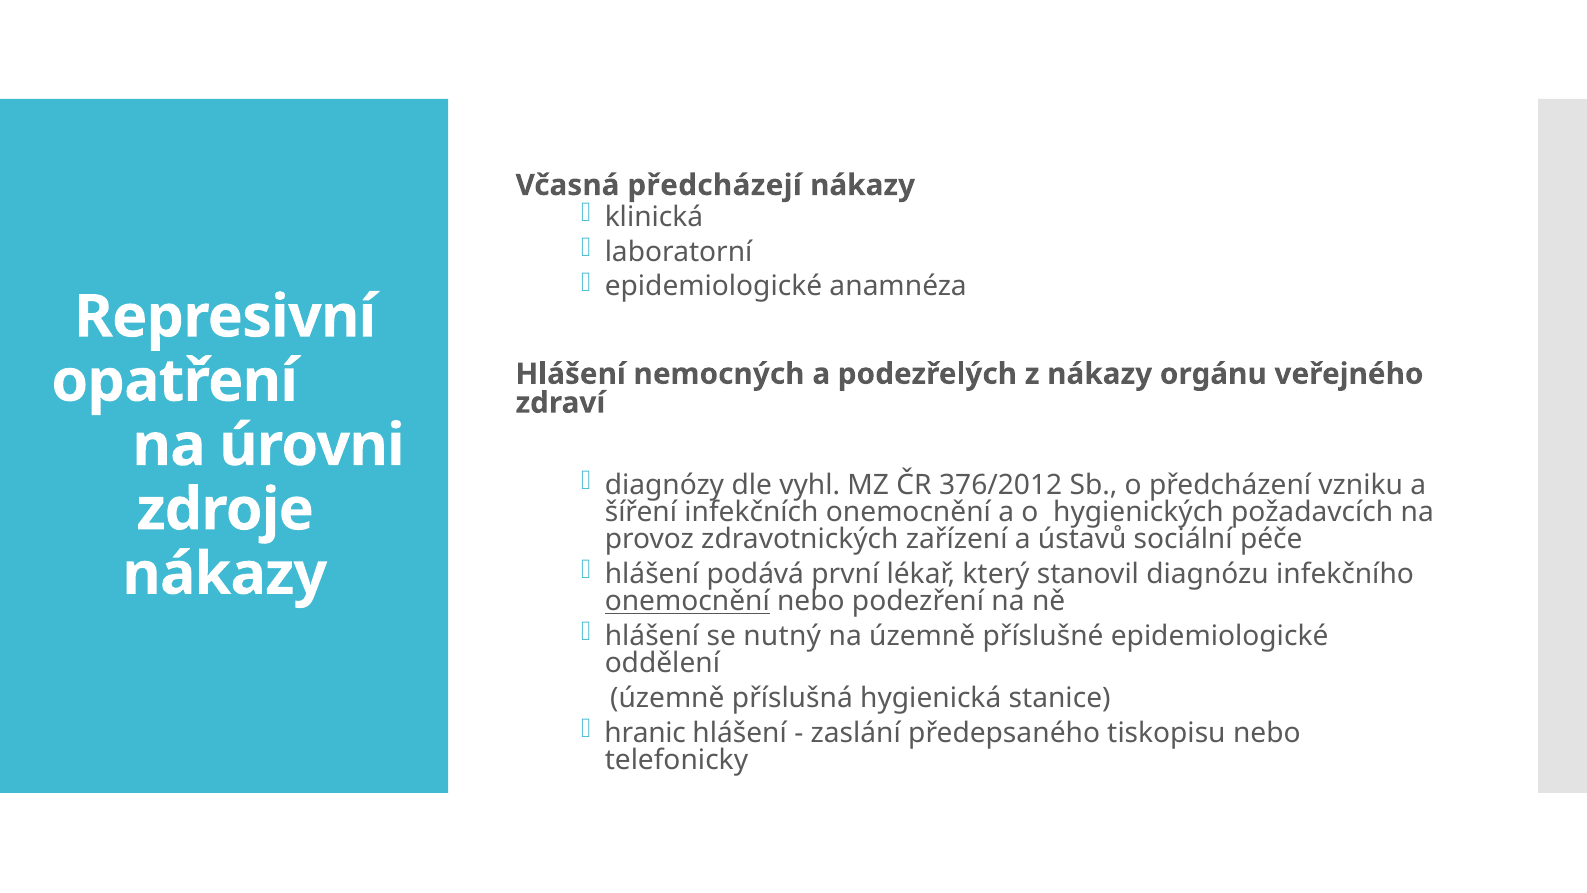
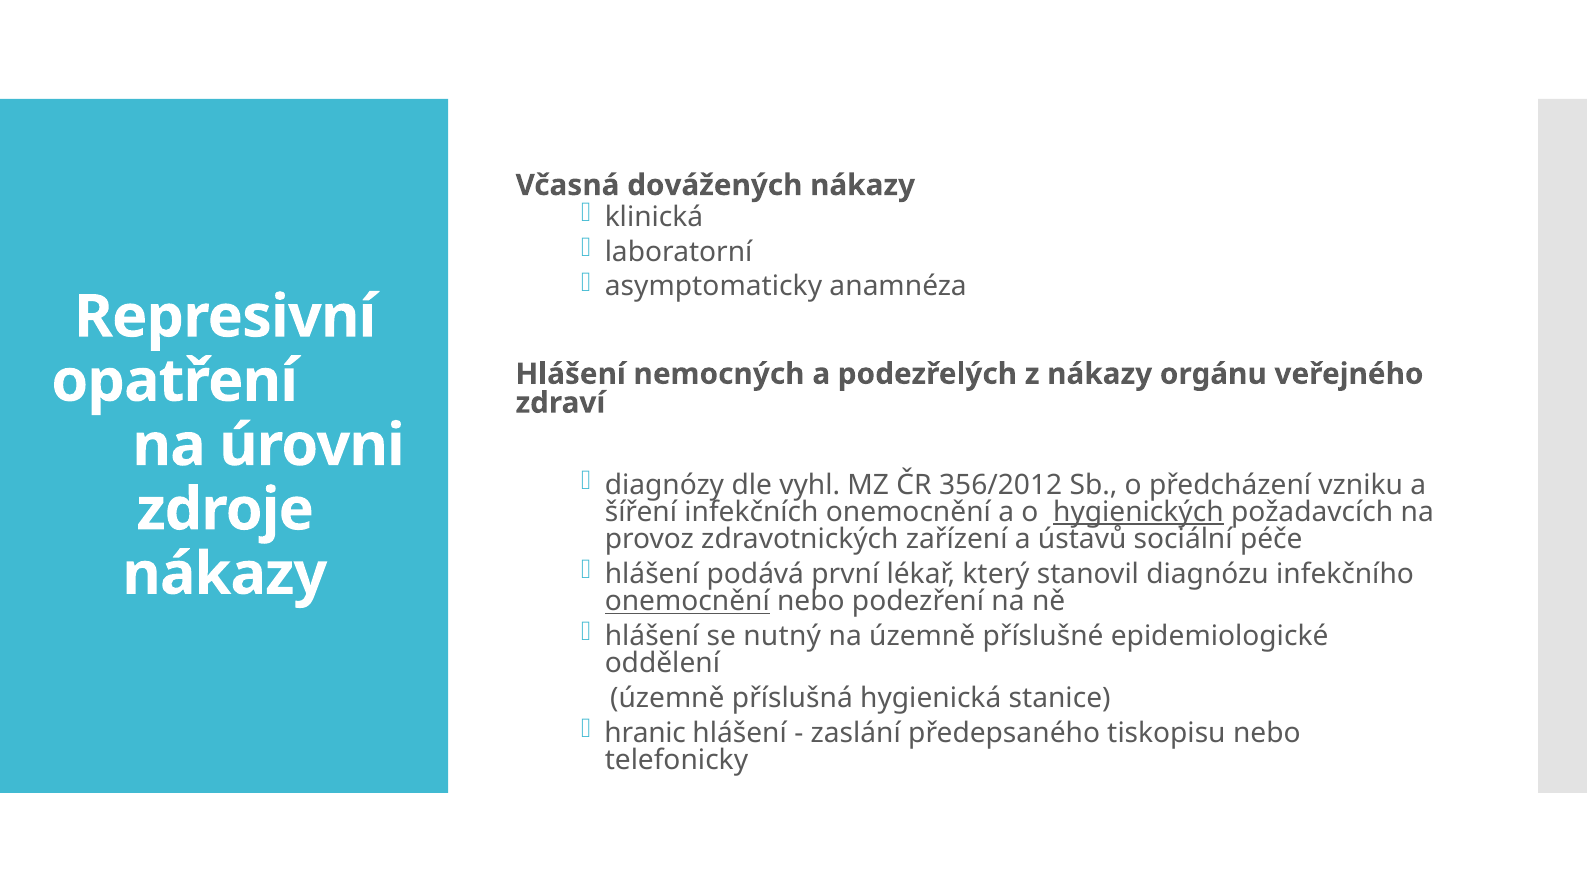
předcházejí: předcházejí -> dovážených
epidemiologické at (713, 287): epidemiologické -> asymptomaticky
376/2012: 376/2012 -> 356/2012
hygienických underline: none -> present
